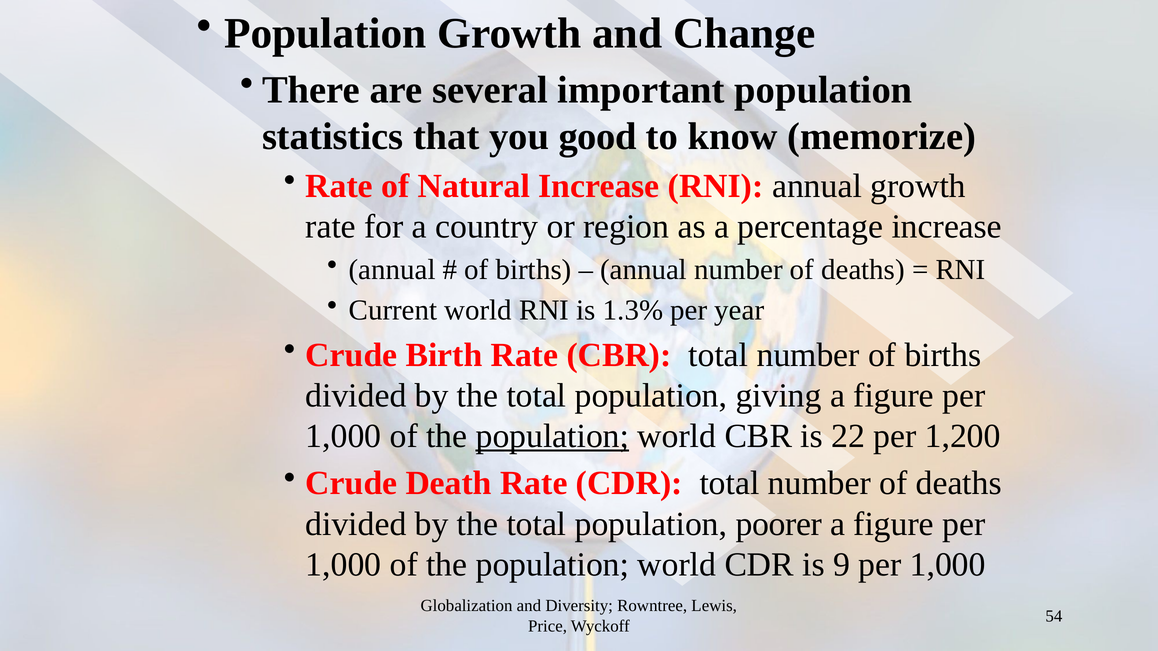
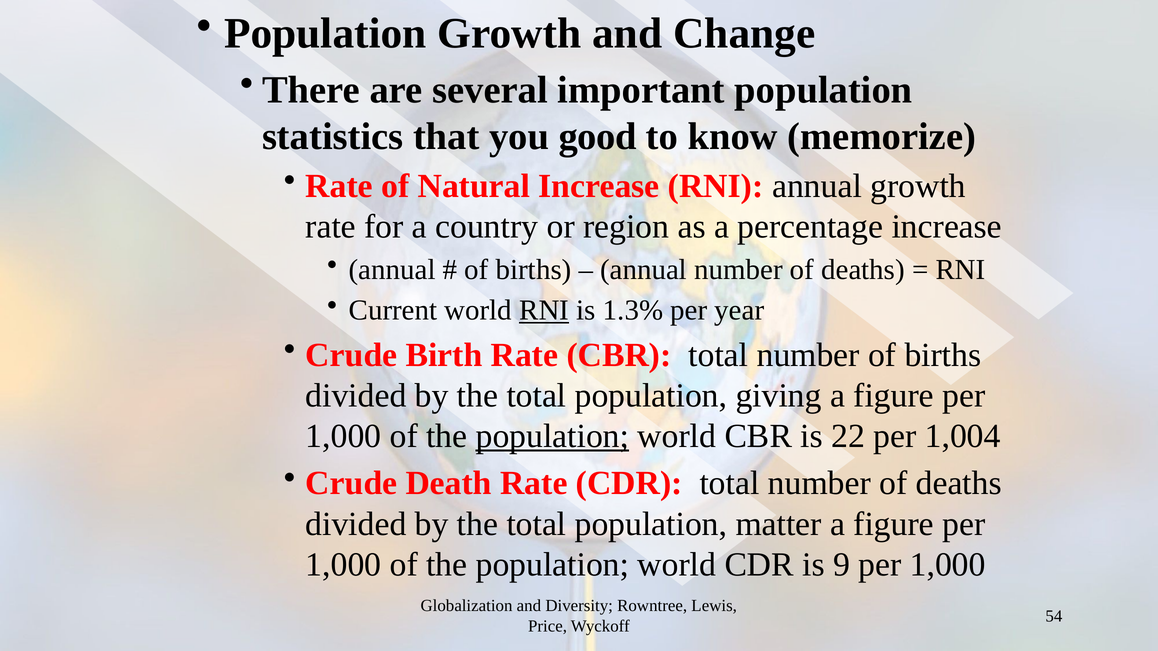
RNI at (544, 310) underline: none -> present
1,200: 1,200 -> 1,004
poorer: poorer -> matter
